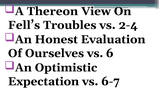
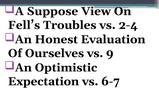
Thereon: Thereon -> Suppose
6: 6 -> 9
